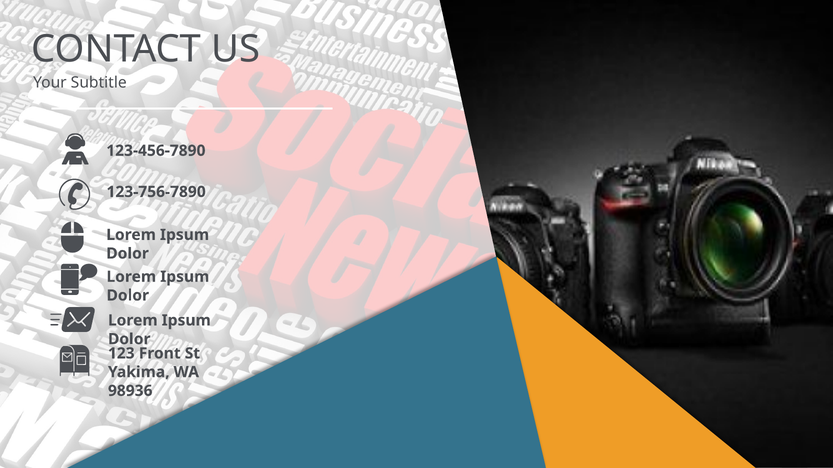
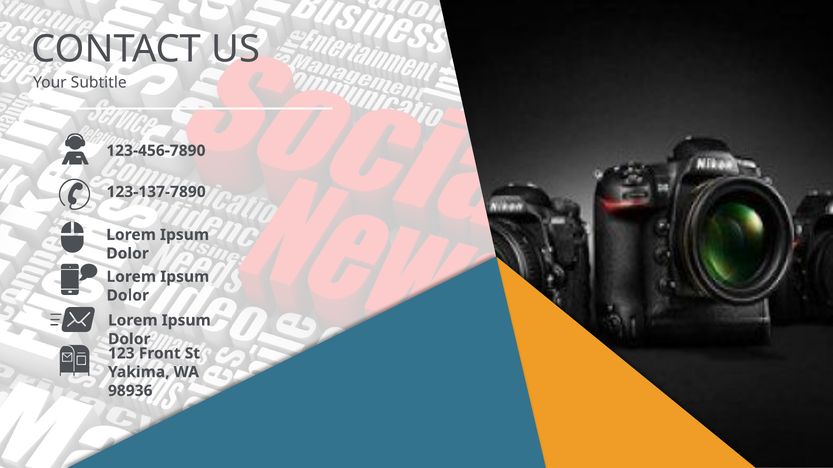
123-756-7890: 123-756-7890 -> 123-137-7890
